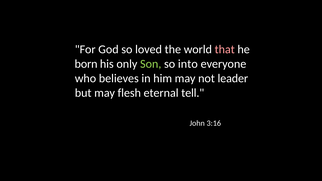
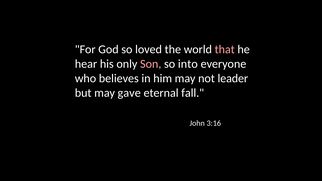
born: born -> hear
Son colour: light green -> pink
flesh: flesh -> gave
tell: tell -> fall
